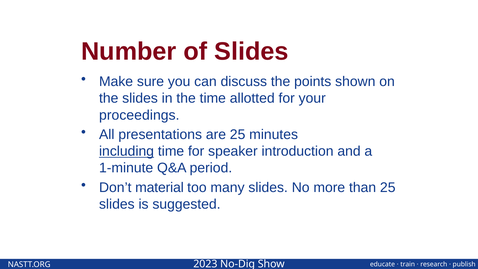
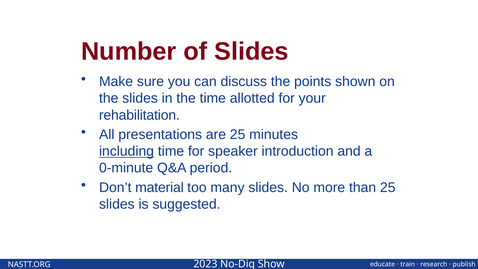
proceedings: proceedings -> rehabilitation
1-minute: 1-minute -> 0-minute
